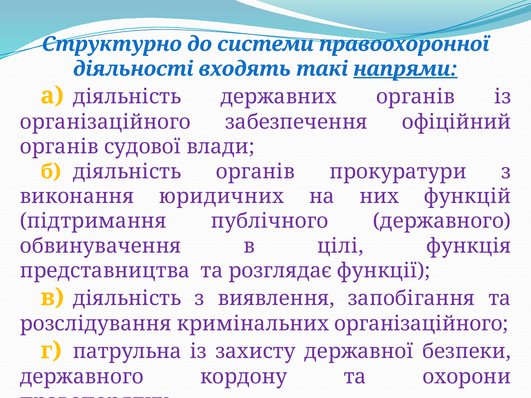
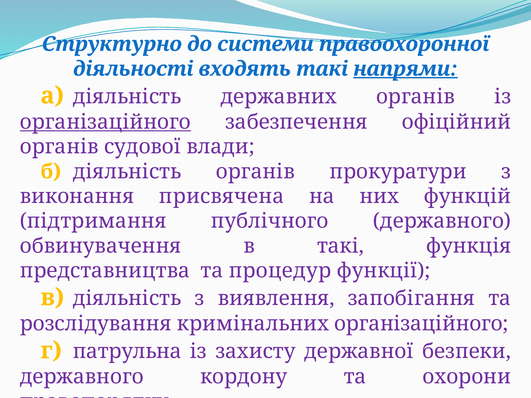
організаційного at (105, 122) underline: none -> present
юридичних: юридичних -> присвячена
в цілі: цілі -> такі
розглядає: розглядає -> процедур
